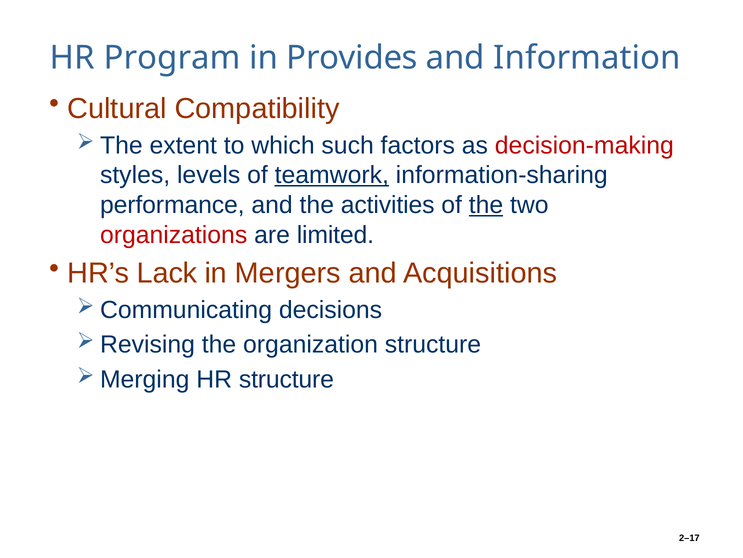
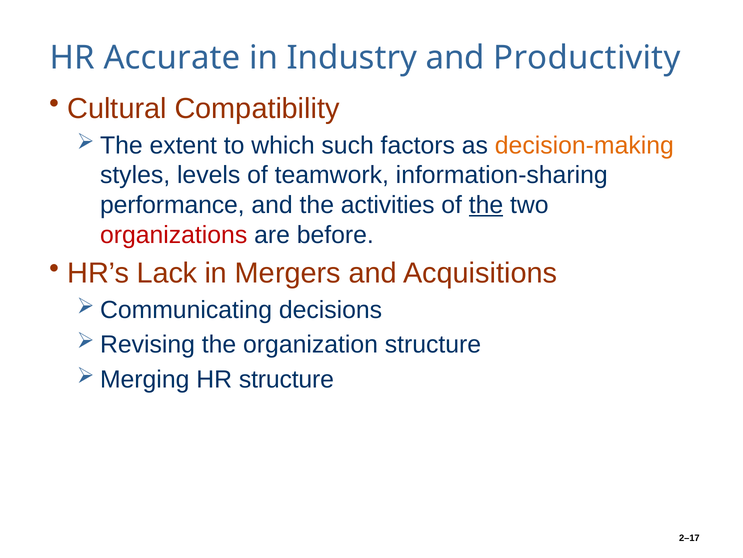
Program: Program -> Accurate
Provides: Provides -> Industry
Information: Information -> Productivity
decision-making colour: red -> orange
teamwork underline: present -> none
limited: limited -> before
